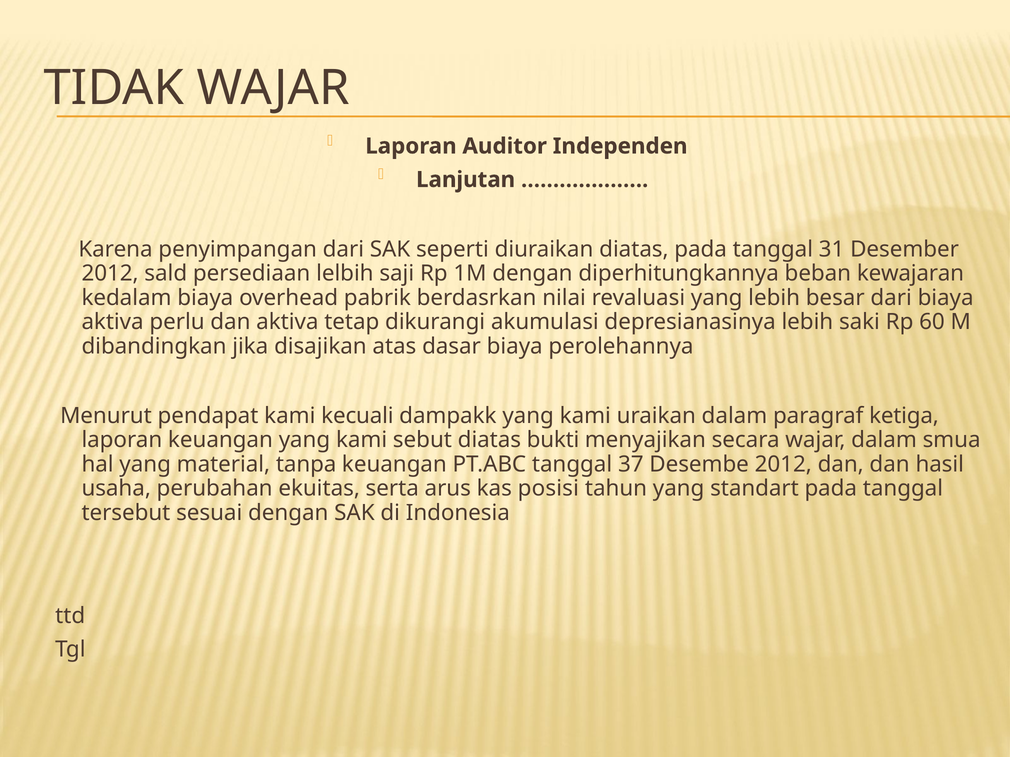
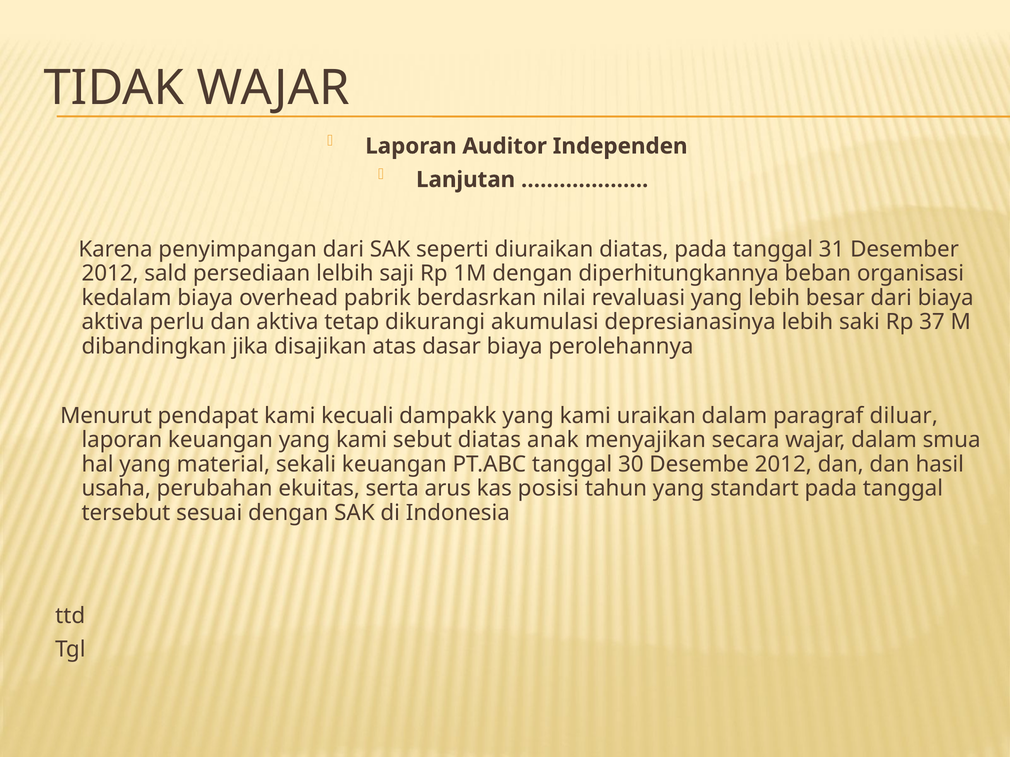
kewajaran: kewajaran -> organisasi
60: 60 -> 37
ketiga: ketiga -> diluar
bukti: bukti -> anak
tanpa: tanpa -> sekali
37: 37 -> 30
